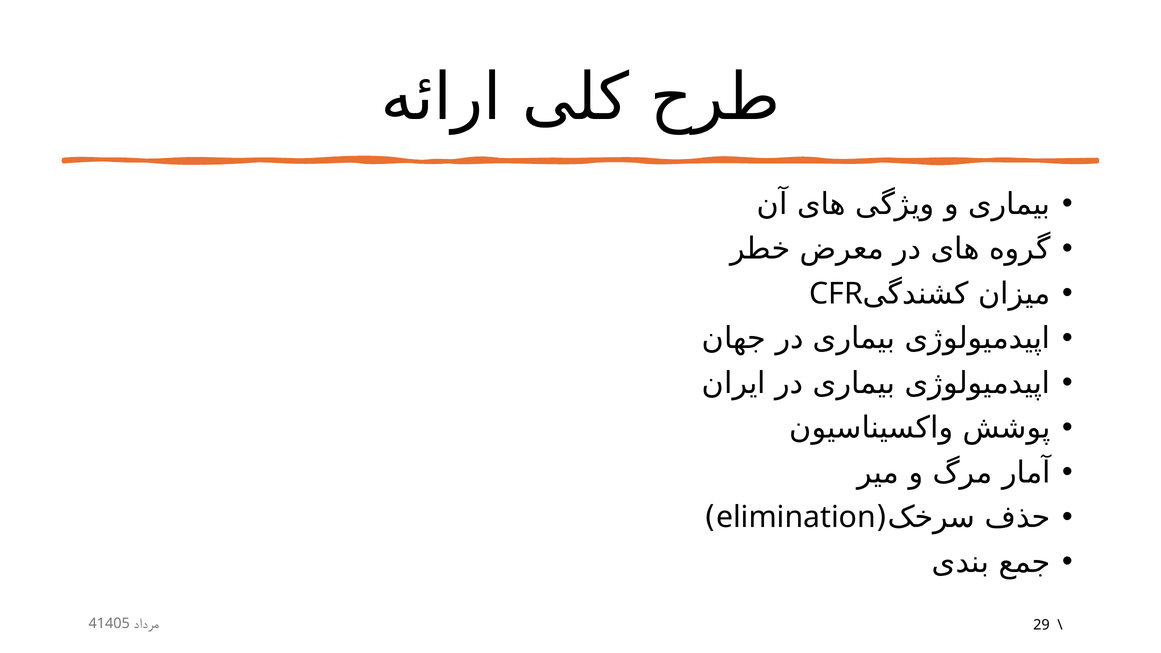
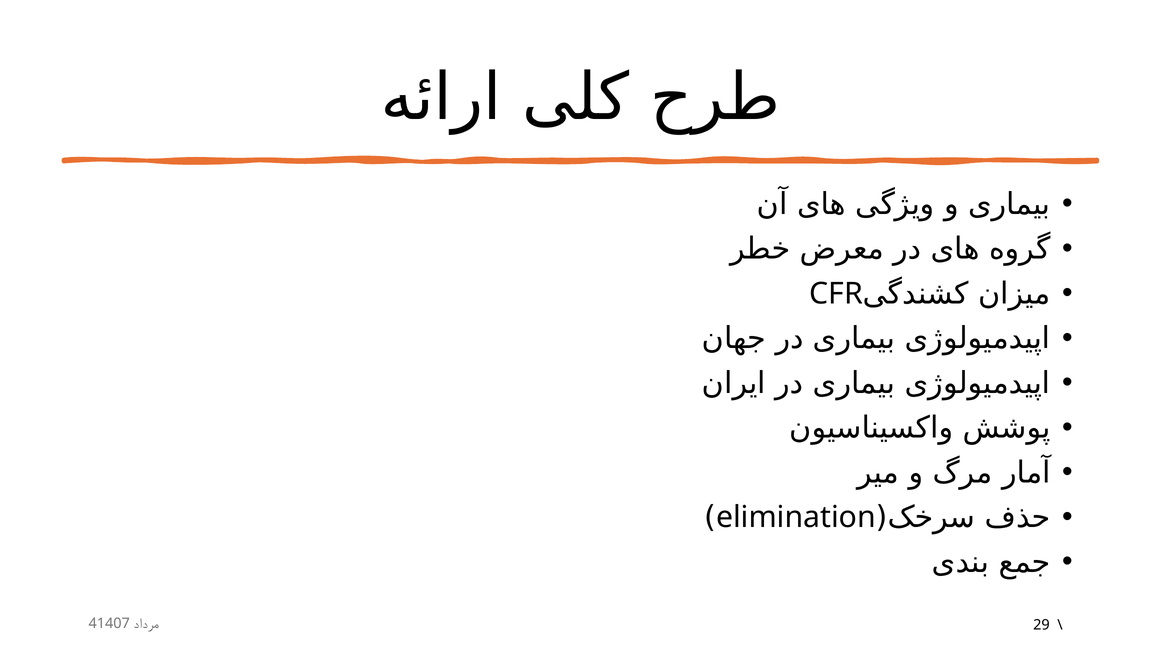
1405: 1405 -> 1407
